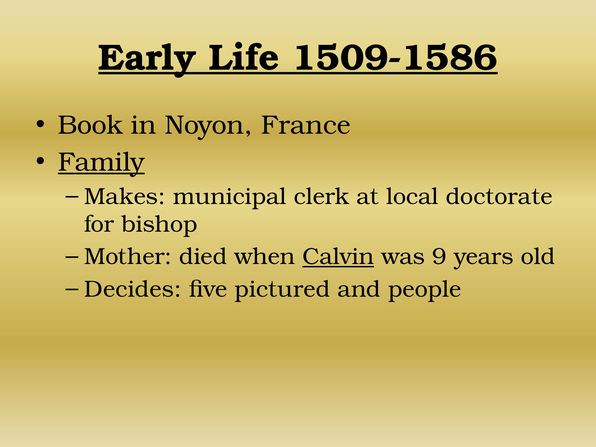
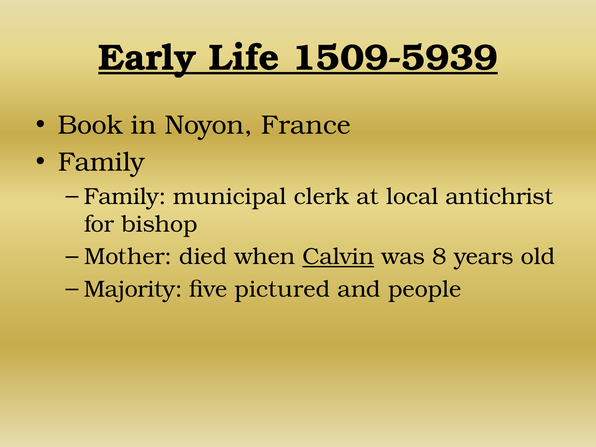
1509-1586: 1509-1586 -> 1509-5939
Family at (101, 162) underline: present -> none
Makes at (125, 196): Makes -> Family
doctorate: doctorate -> antichrist
9: 9 -> 8
Decides: Decides -> Majority
